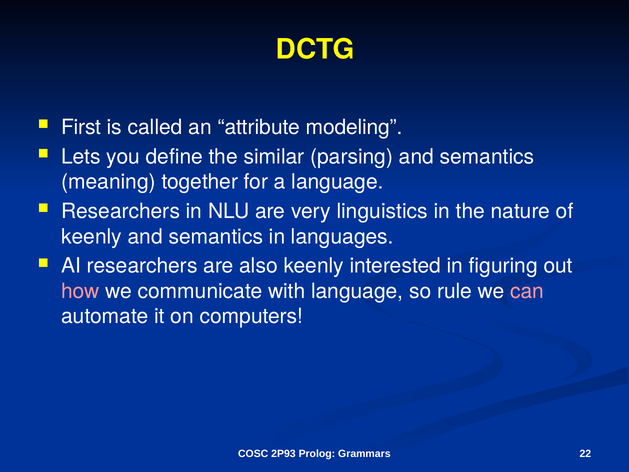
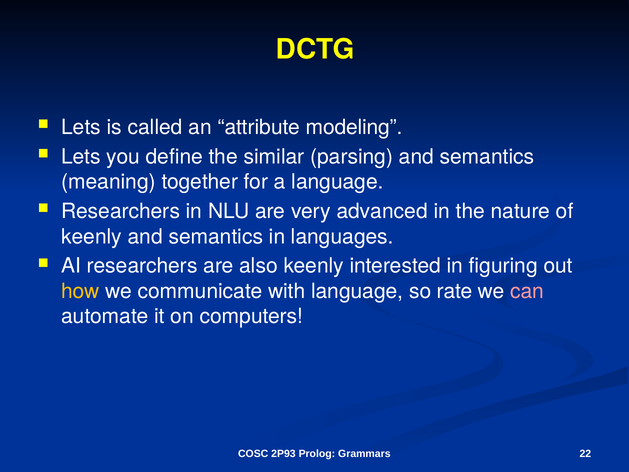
First at (81, 127): First -> Lets
linguistics: linguistics -> advanced
how colour: pink -> yellow
rule: rule -> rate
